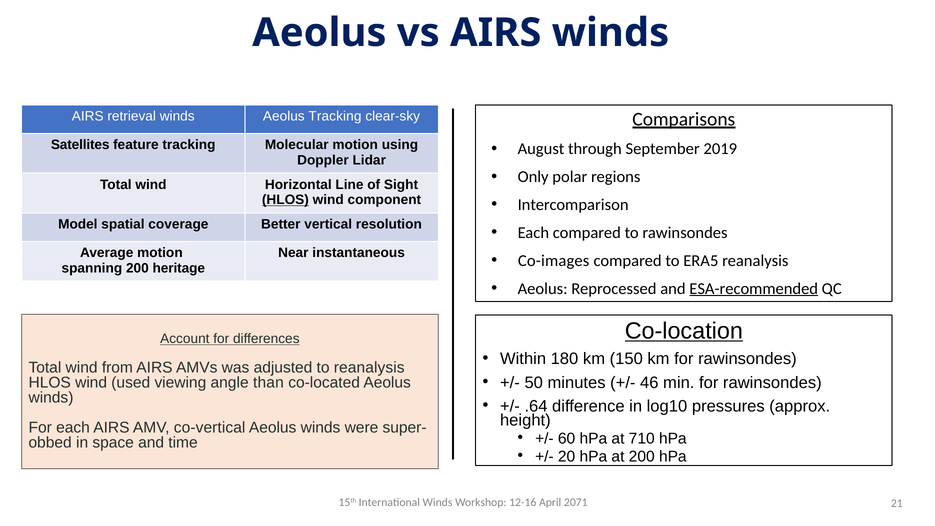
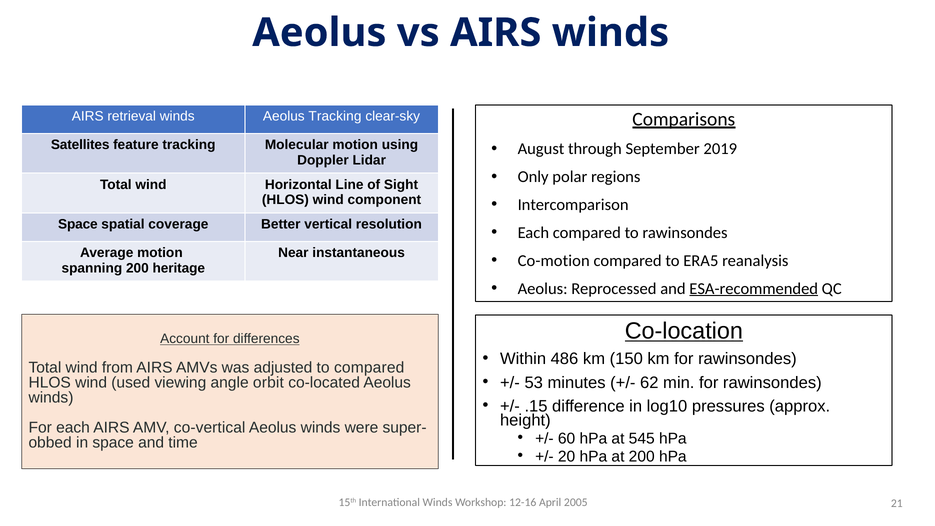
HLOS at (285, 200) underline: present -> none
Model at (78, 224): Model -> Space
Co-images: Co-images -> Co-motion
180: 180 -> 486
to reanalysis: reanalysis -> compared
50: 50 -> 53
46: 46 -> 62
than: than -> orbit
.64: .64 -> .15
710: 710 -> 545
2071: 2071 -> 2005
